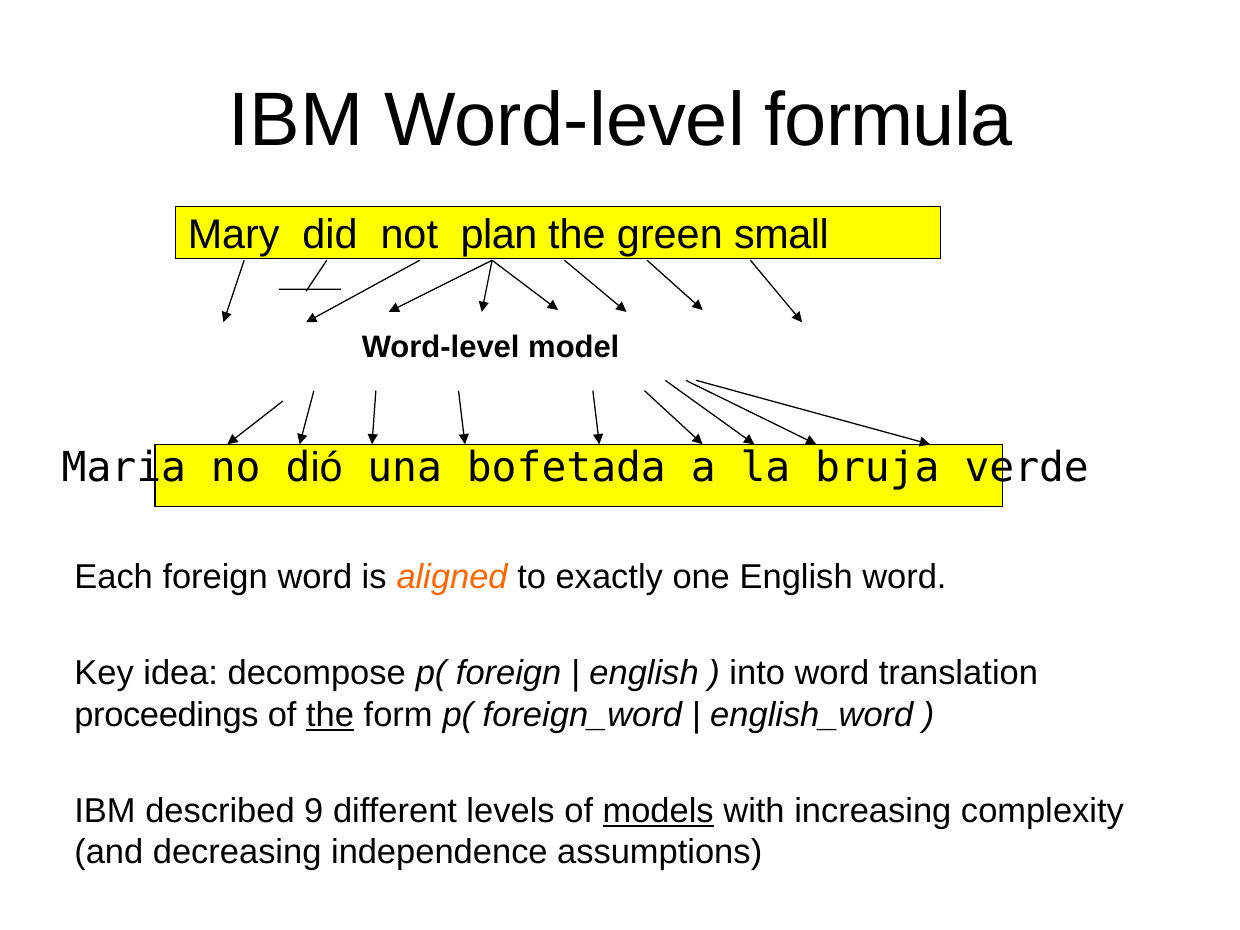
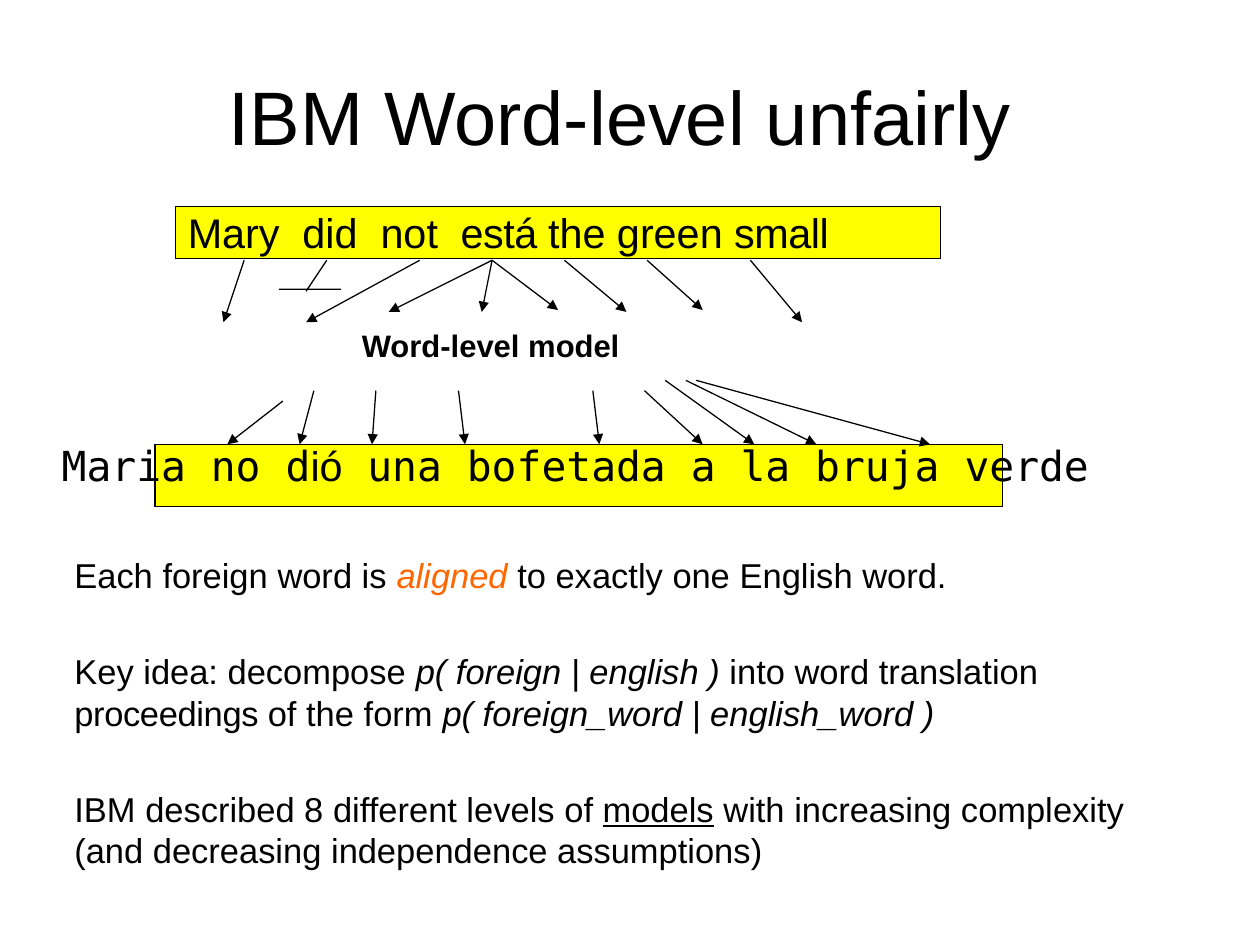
formula: formula -> unfairly
plan: plan -> está
the at (330, 715) underline: present -> none
9: 9 -> 8
